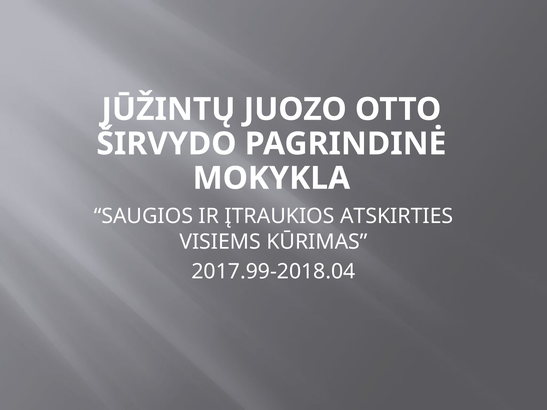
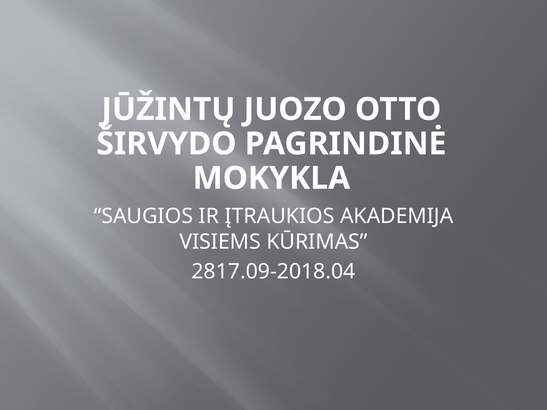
ATSKIRTIES: ATSKIRTIES -> AKADEMIJA
2017.99-2018.04: 2017.99-2018.04 -> 2817.09-2018.04
